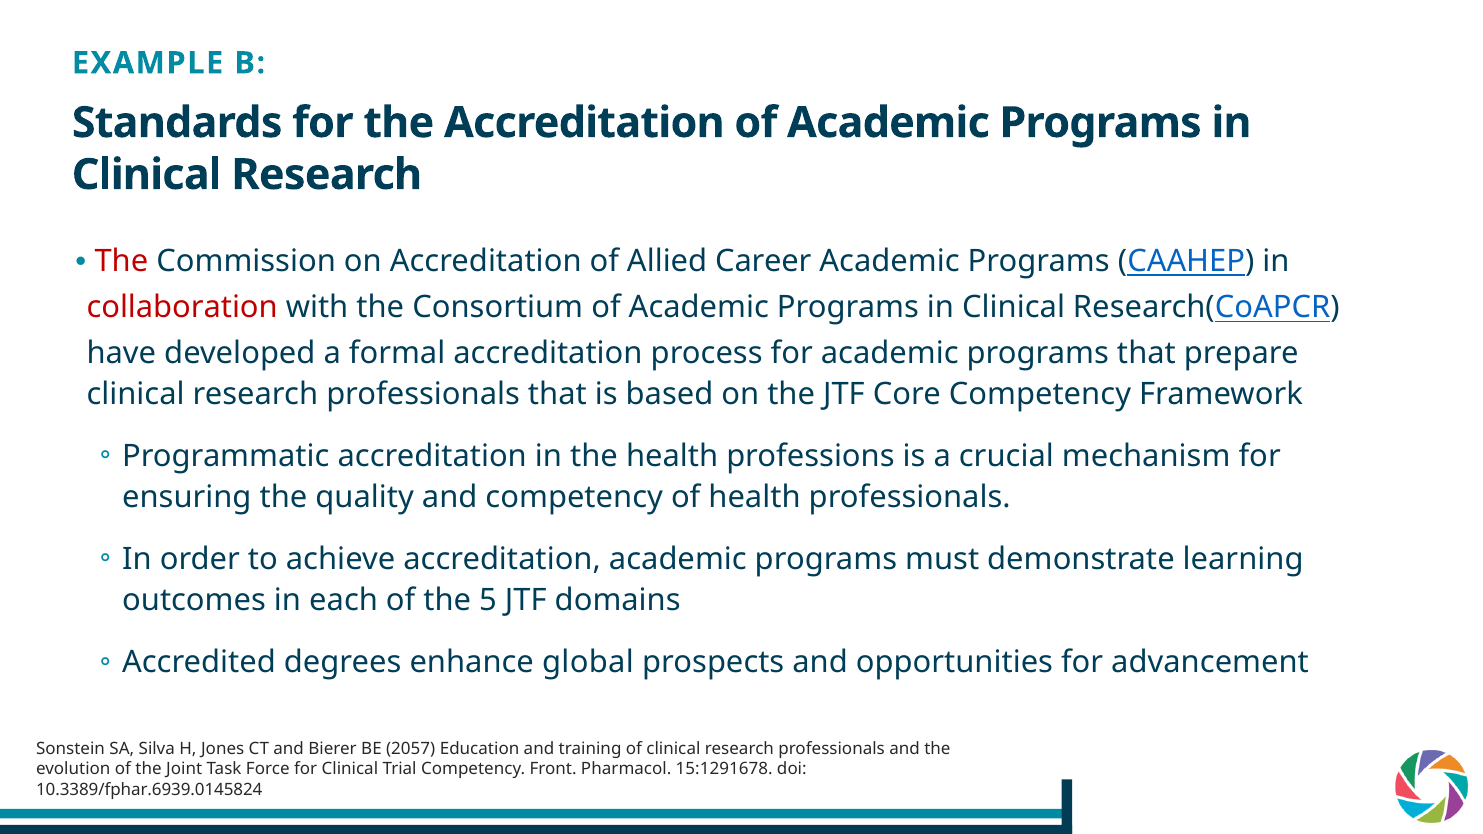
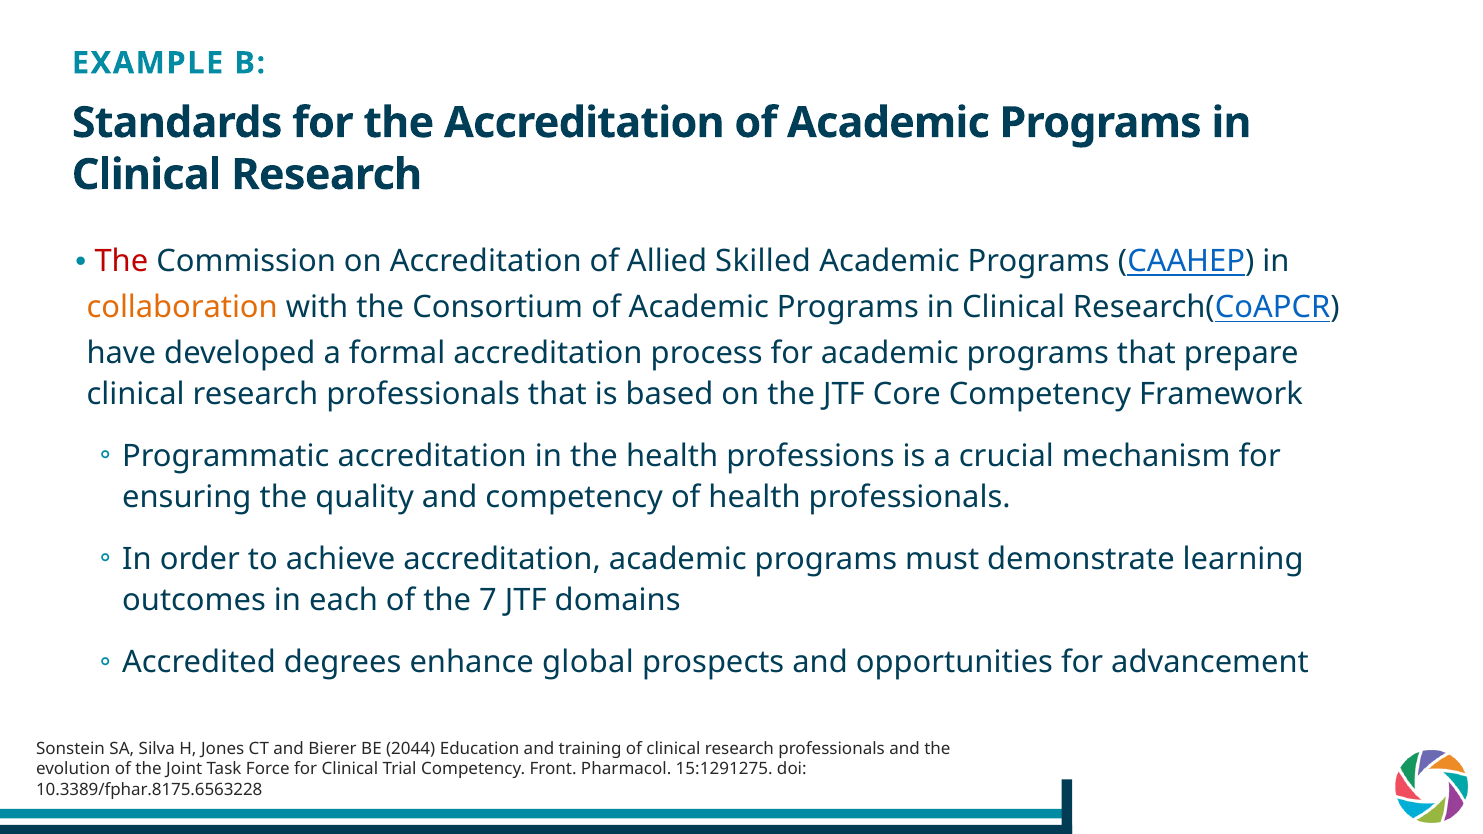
Career: Career -> Skilled
collaboration colour: red -> orange
5: 5 -> 7
2057: 2057 -> 2044
15:1291678: 15:1291678 -> 15:1291275
10.3389/fphar.6939.0145824: 10.3389/fphar.6939.0145824 -> 10.3389/fphar.8175.6563228
